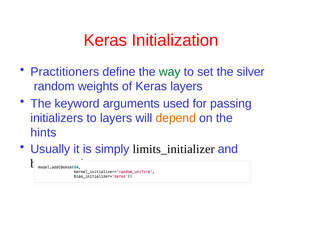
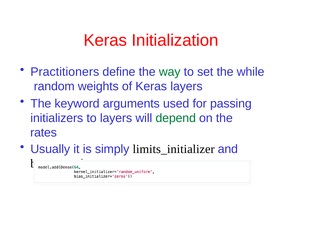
silver: silver -> while
depend colour: orange -> green
hints: hints -> rates
